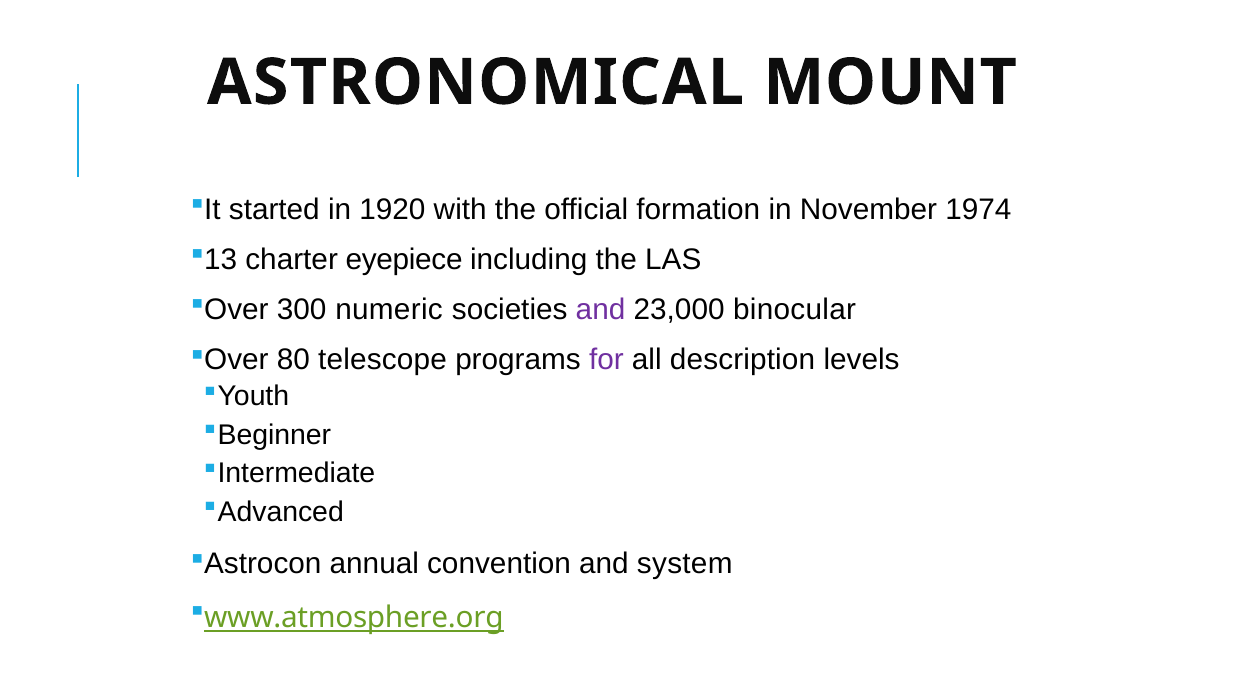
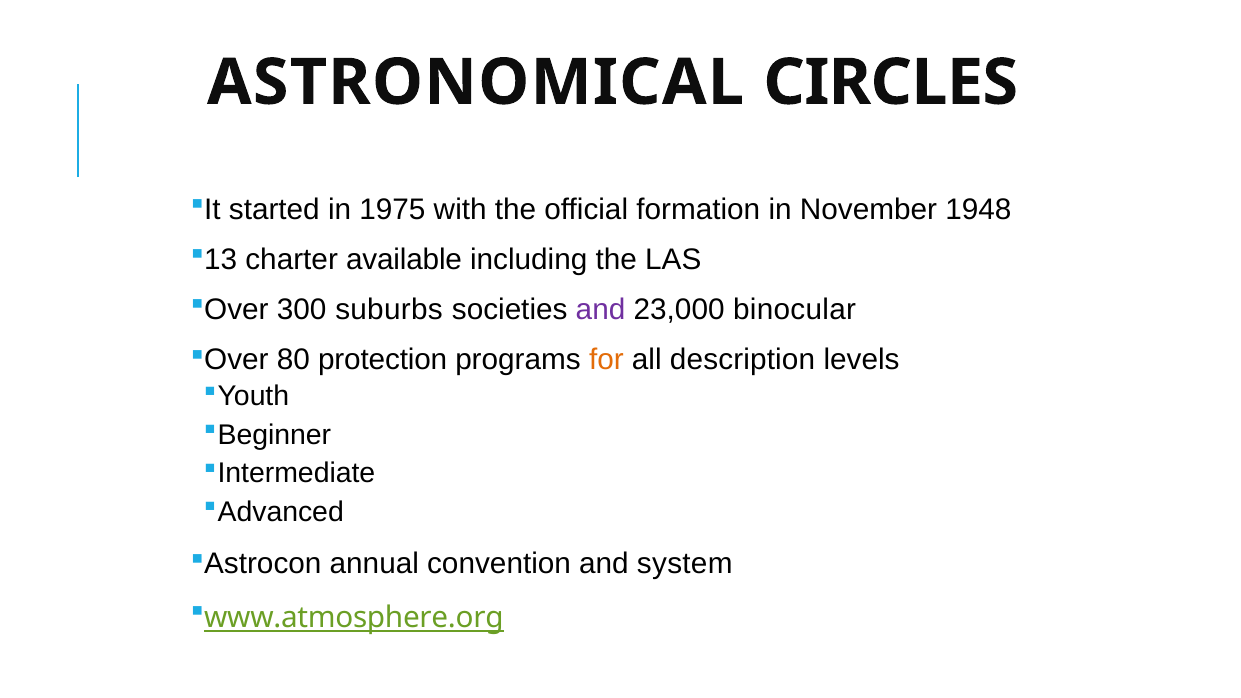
MOUNT: MOUNT -> CIRCLES
1920: 1920 -> 1975
1974: 1974 -> 1948
eyepiece: eyepiece -> available
numeric: numeric -> suburbs
telescope: telescope -> protection
for colour: purple -> orange
